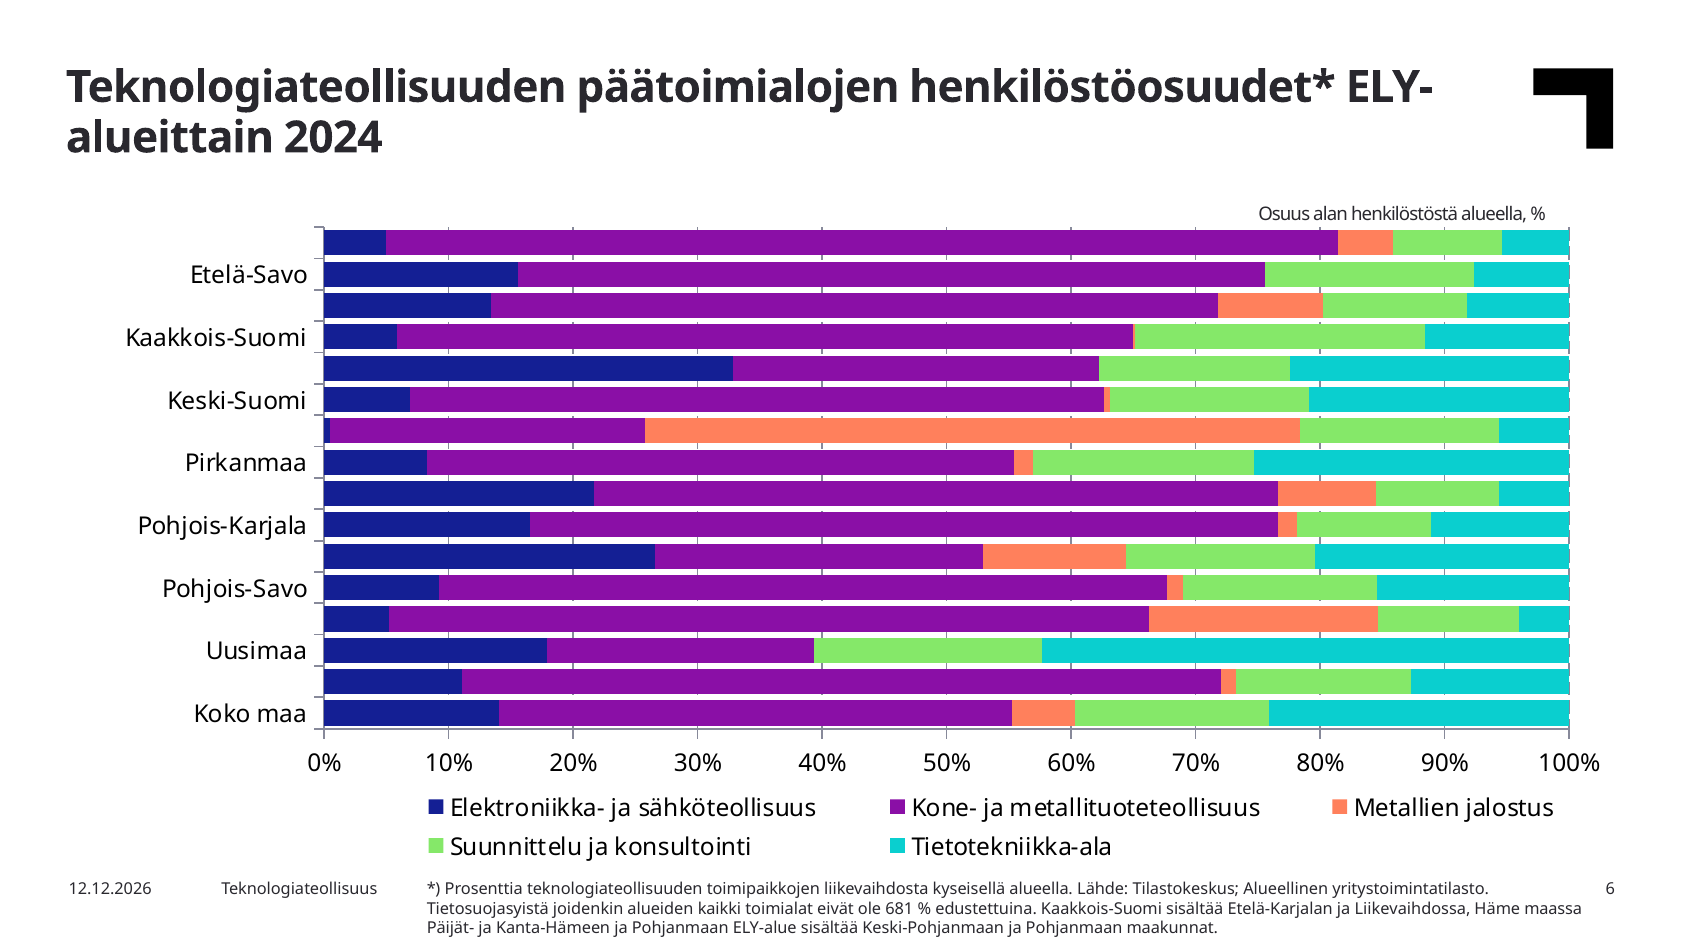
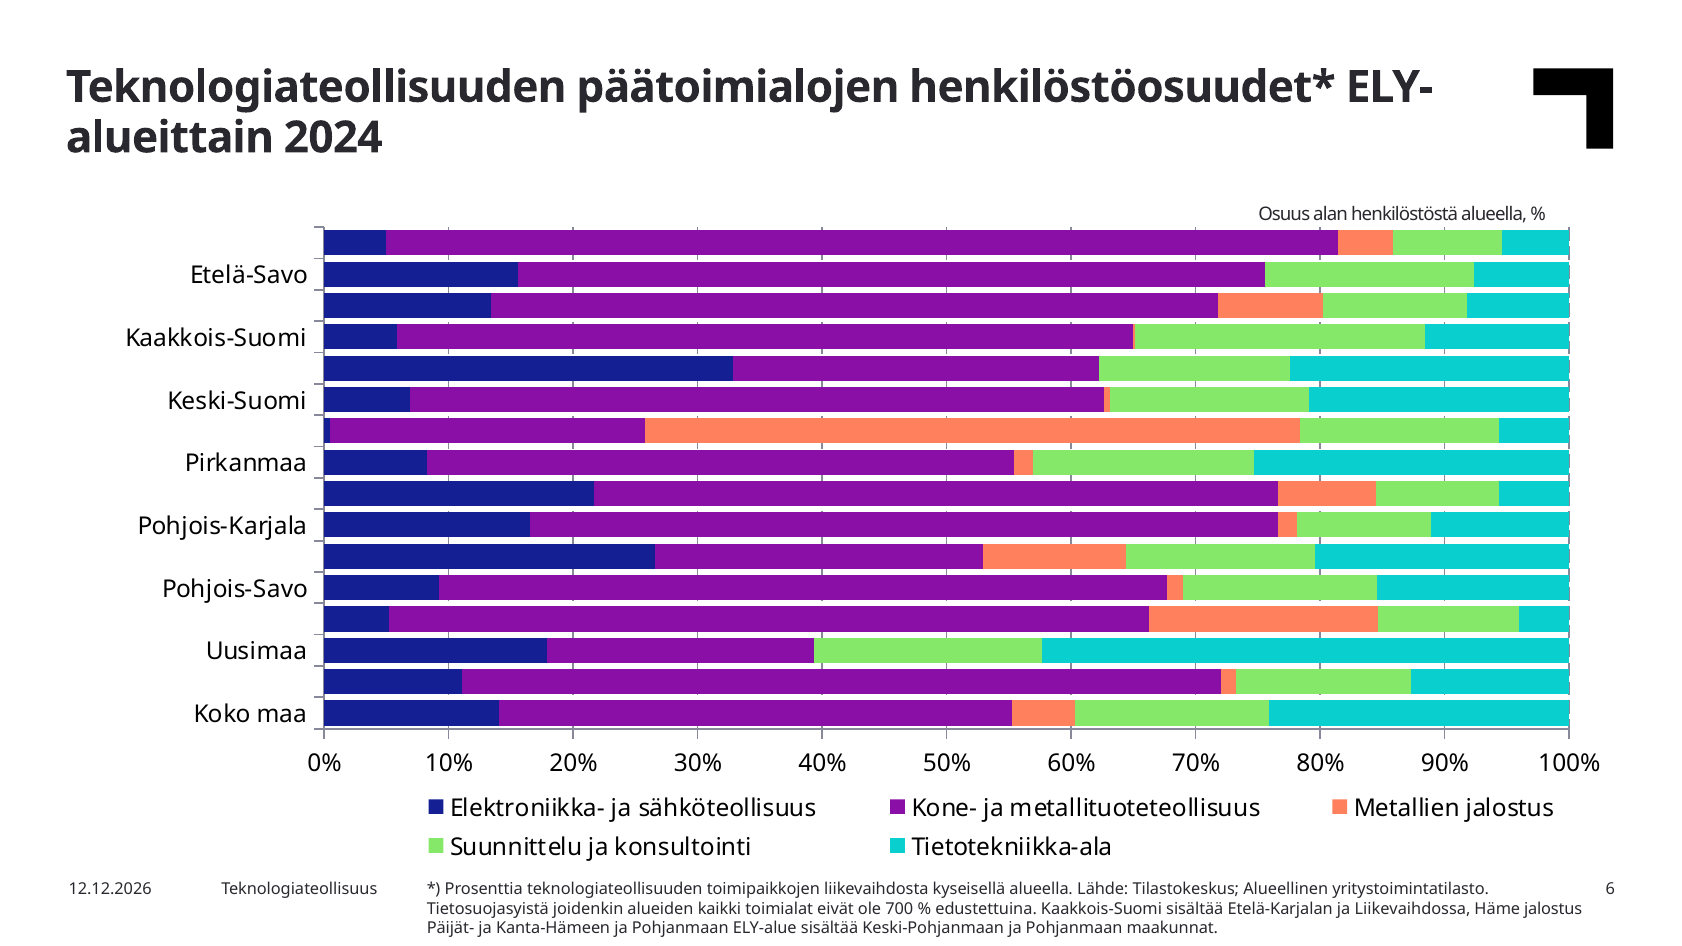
681: 681 -> 700
Häme maassa: maassa -> jalostus
